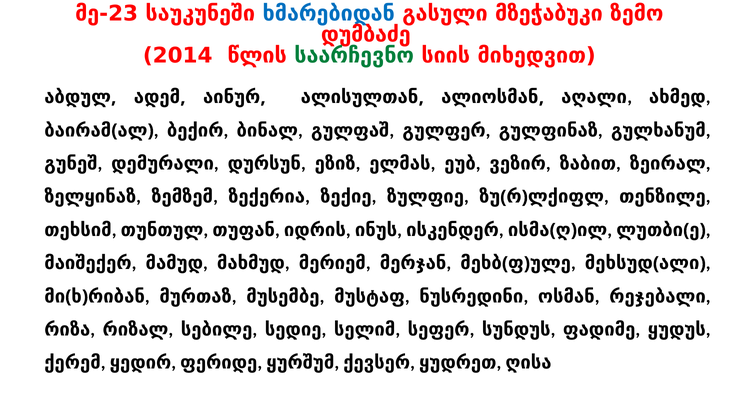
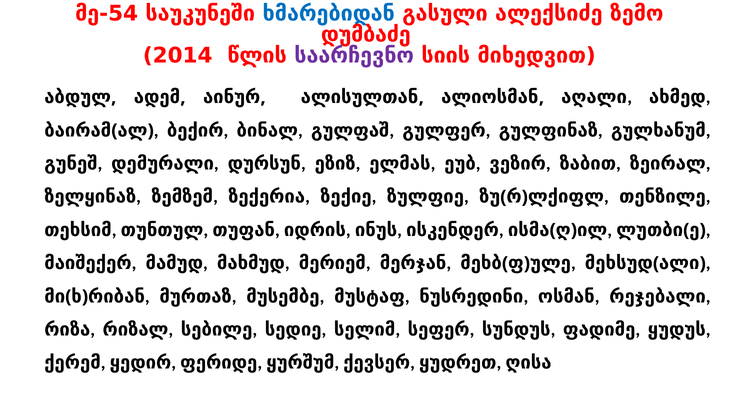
მე-23: მე-23 -> მე-54
მზეჭაბუკი: მზეჭაბუკი -> ალექსიძე
საარჩევნო colour: green -> purple
